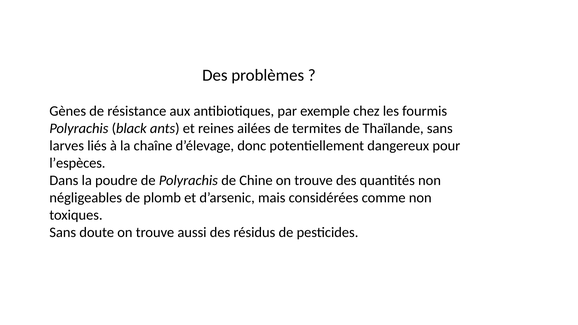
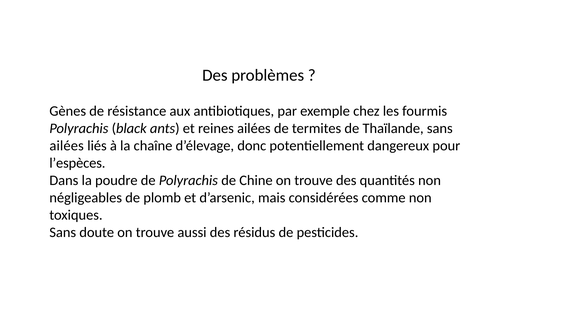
larves at (67, 146): larves -> ailées
